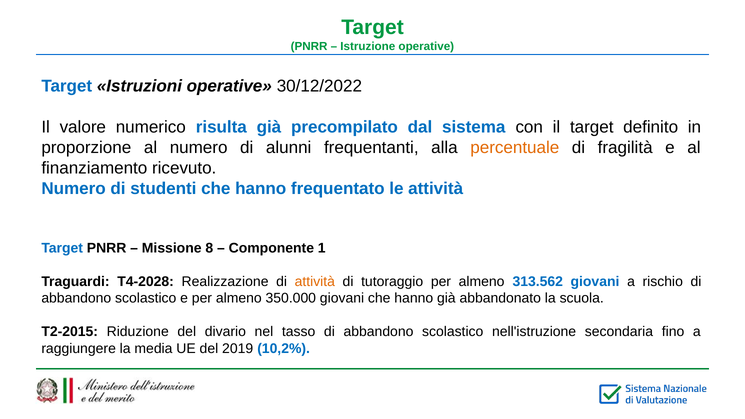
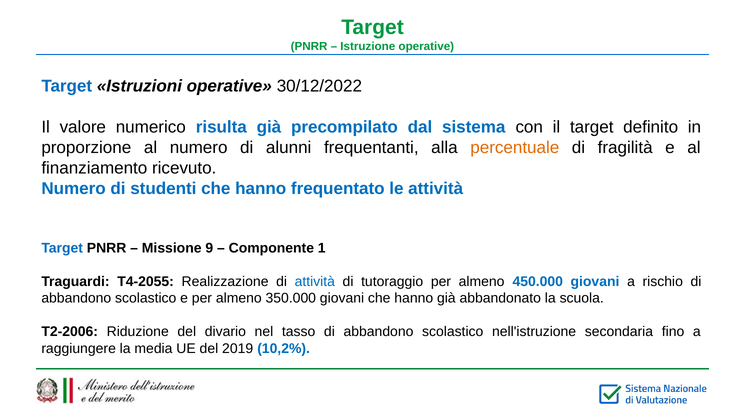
8: 8 -> 9
T4-2028: T4-2028 -> T4-2055
attività at (315, 282) colour: orange -> blue
313.562: 313.562 -> 450.000
T2-2015: T2-2015 -> T2-2006
